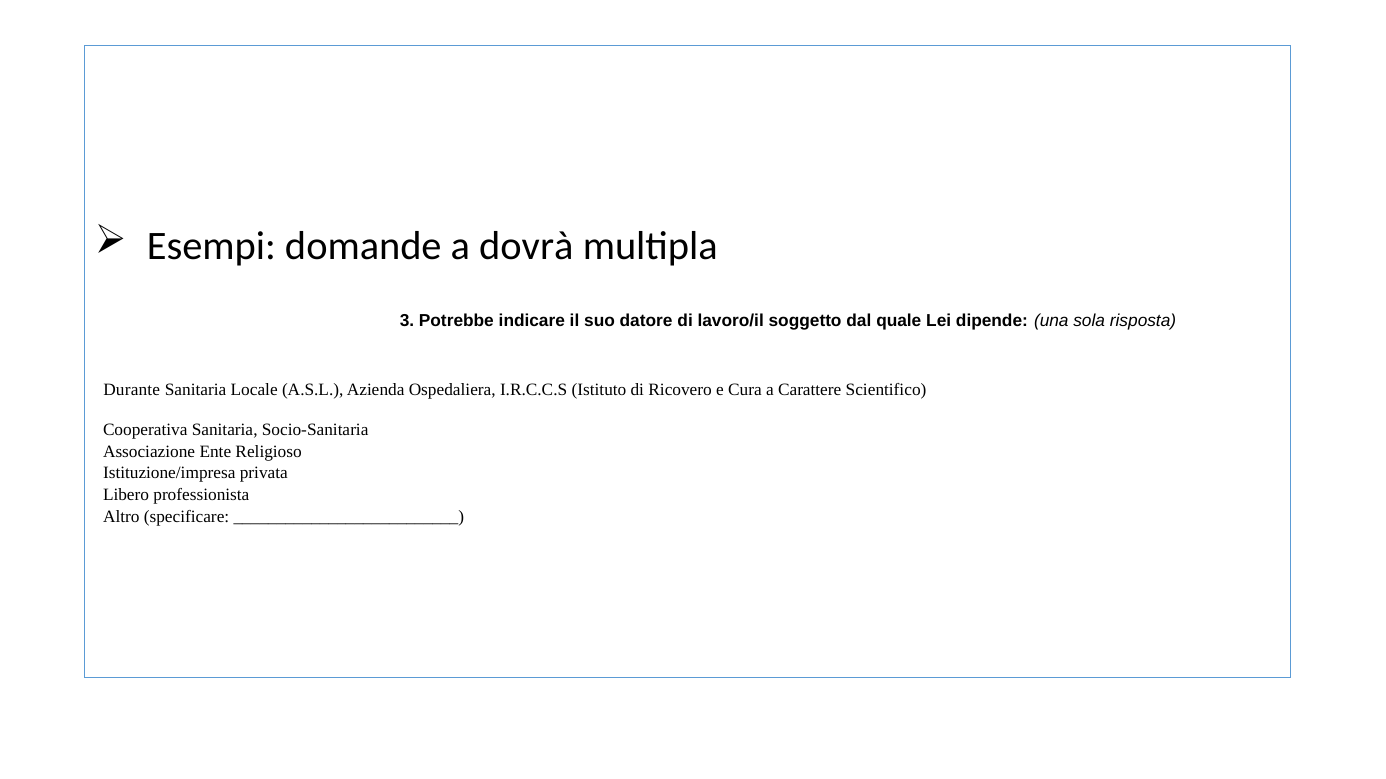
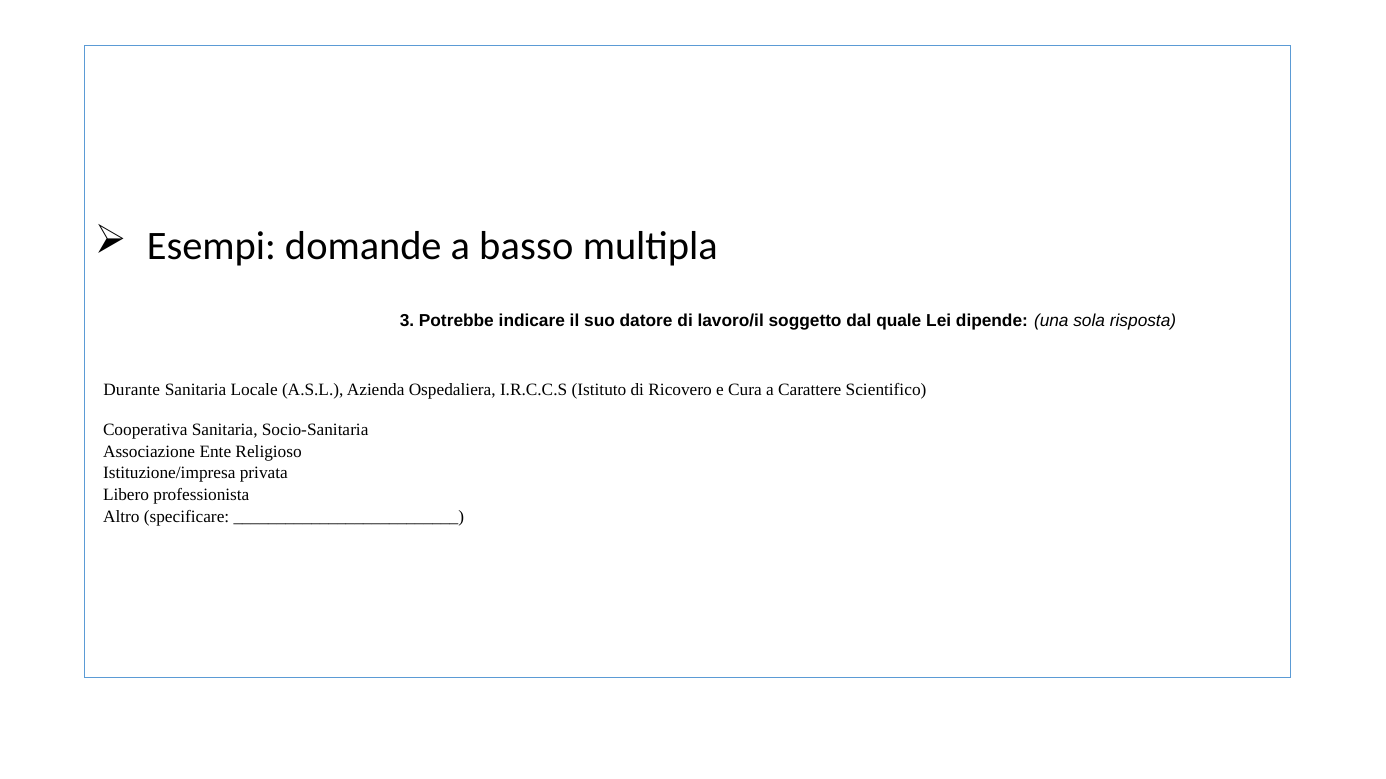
dovrà: dovrà -> basso
